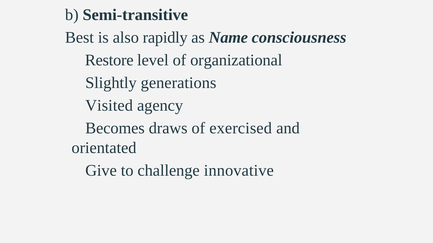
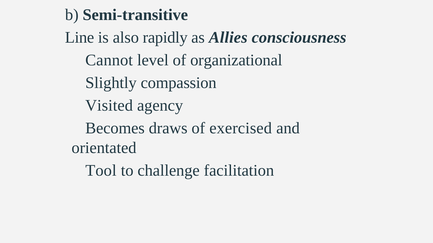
Best: Best -> Line
Name: Name -> Allies
Restore: Restore -> Cannot
generations: generations -> compassion
Give: Give -> Tool
innovative: innovative -> facilitation
